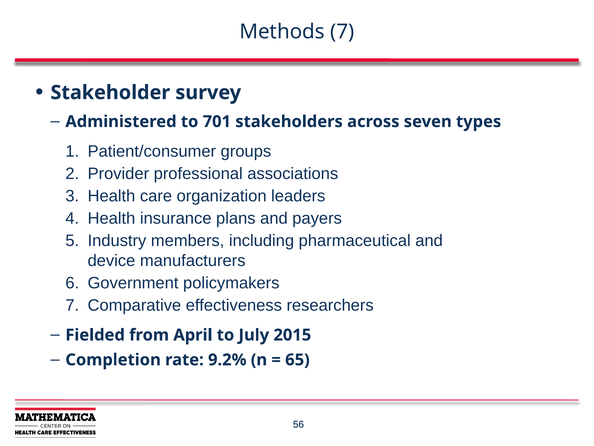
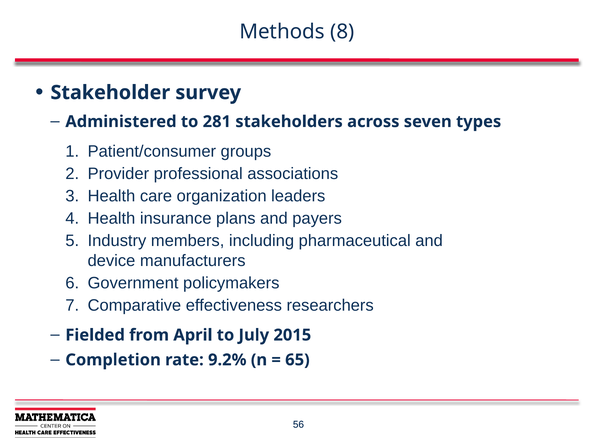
Methods 7: 7 -> 8
701: 701 -> 281
